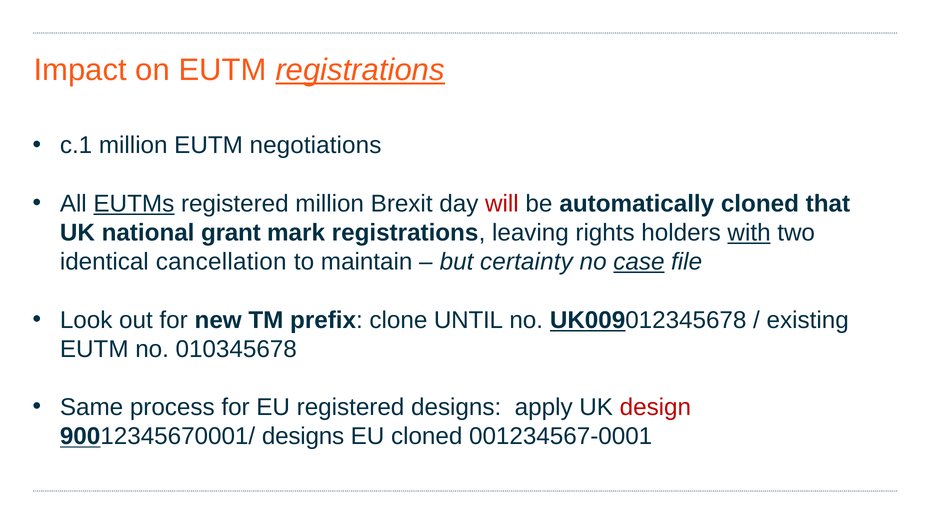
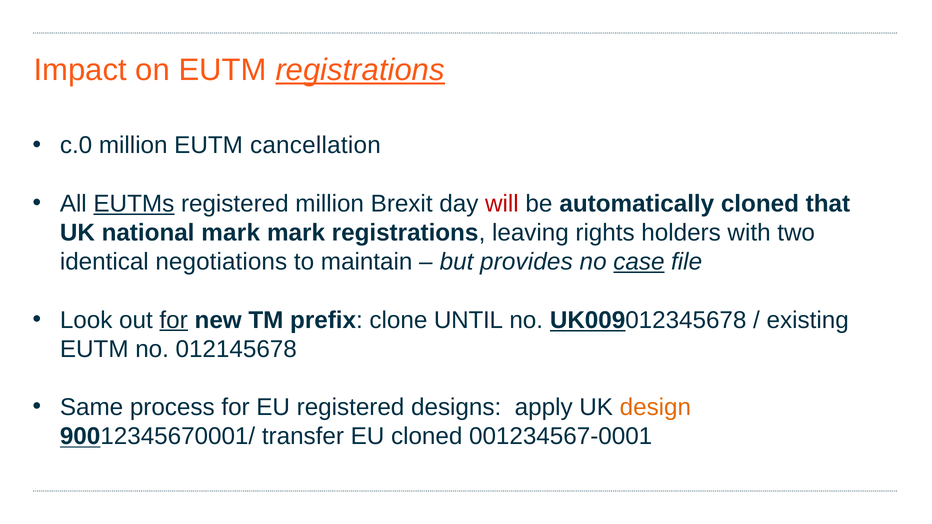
c.1: c.1 -> c.0
negotiations: negotiations -> cancellation
national grant: grant -> mark
with underline: present -> none
cancellation: cancellation -> negotiations
certainty: certainty -> provides
for at (174, 320) underline: none -> present
010345678: 010345678 -> 012145678
design colour: red -> orange
90012345670001/ designs: designs -> transfer
